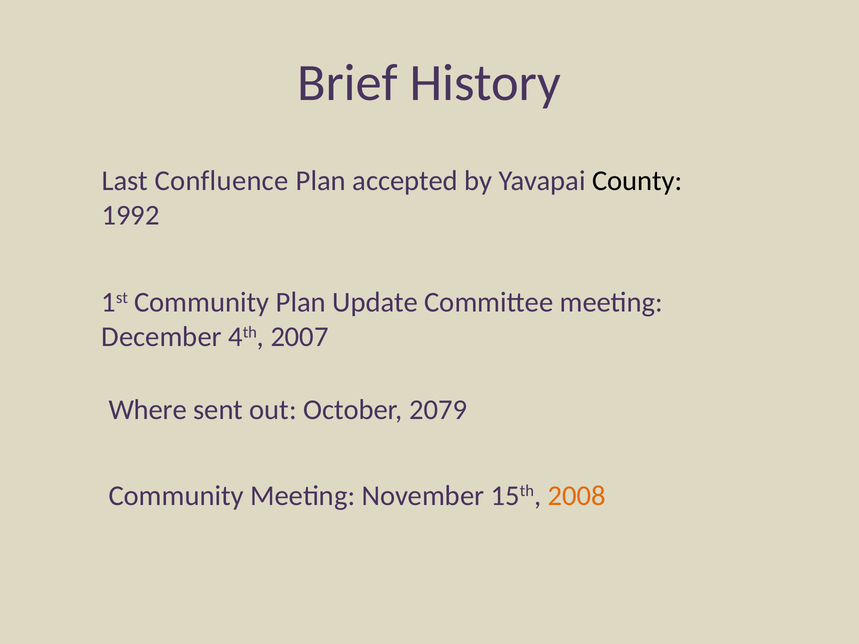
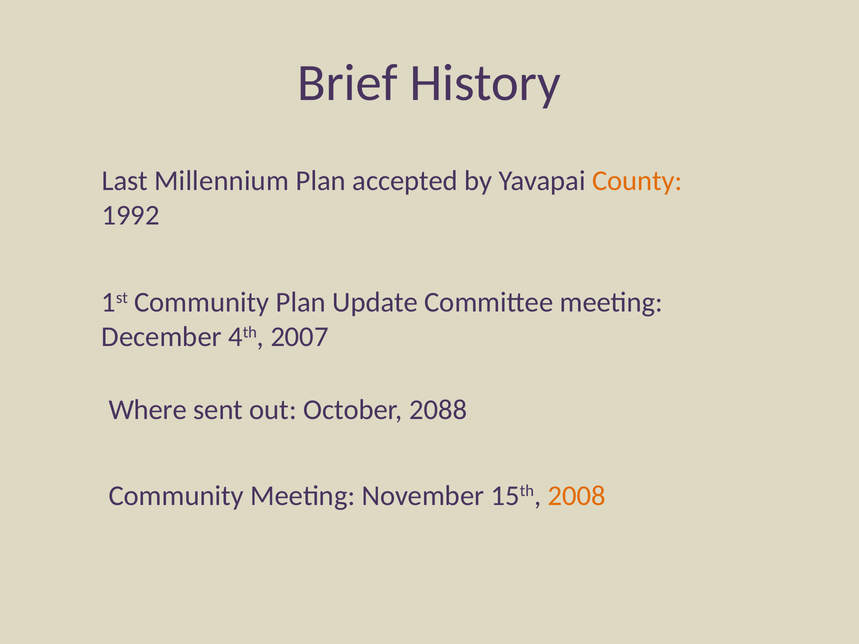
Confluence: Confluence -> Millennium
County colour: black -> orange
2079: 2079 -> 2088
